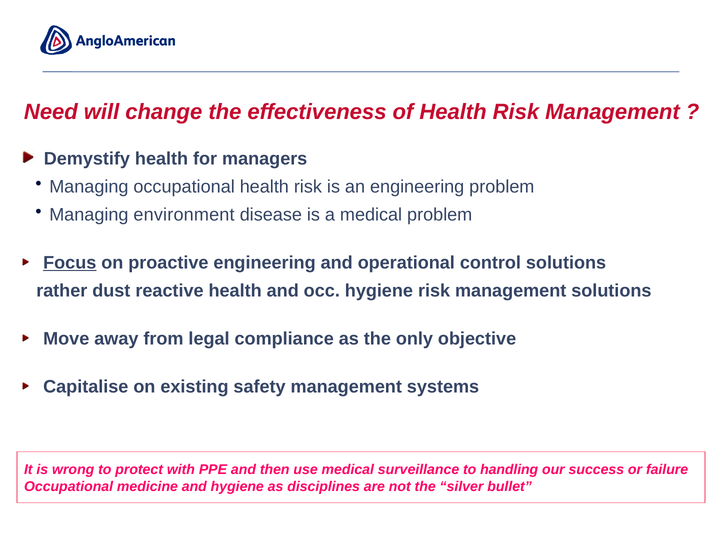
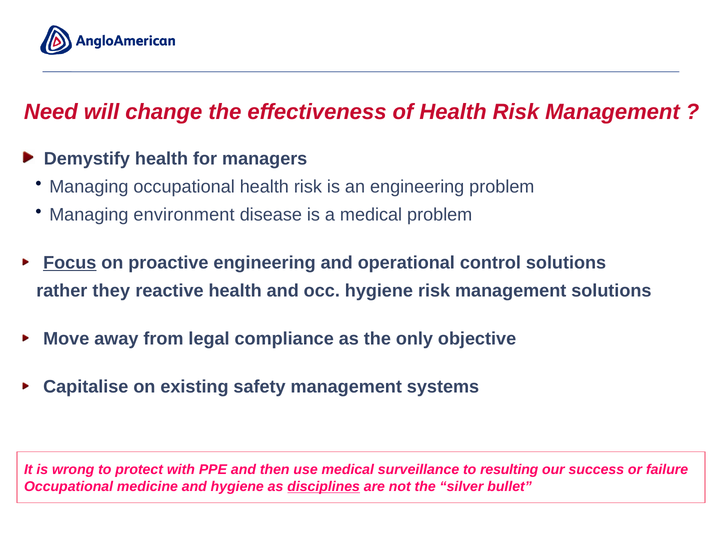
dust: dust -> they
handling: handling -> resulting
disciplines underline: none -> present
